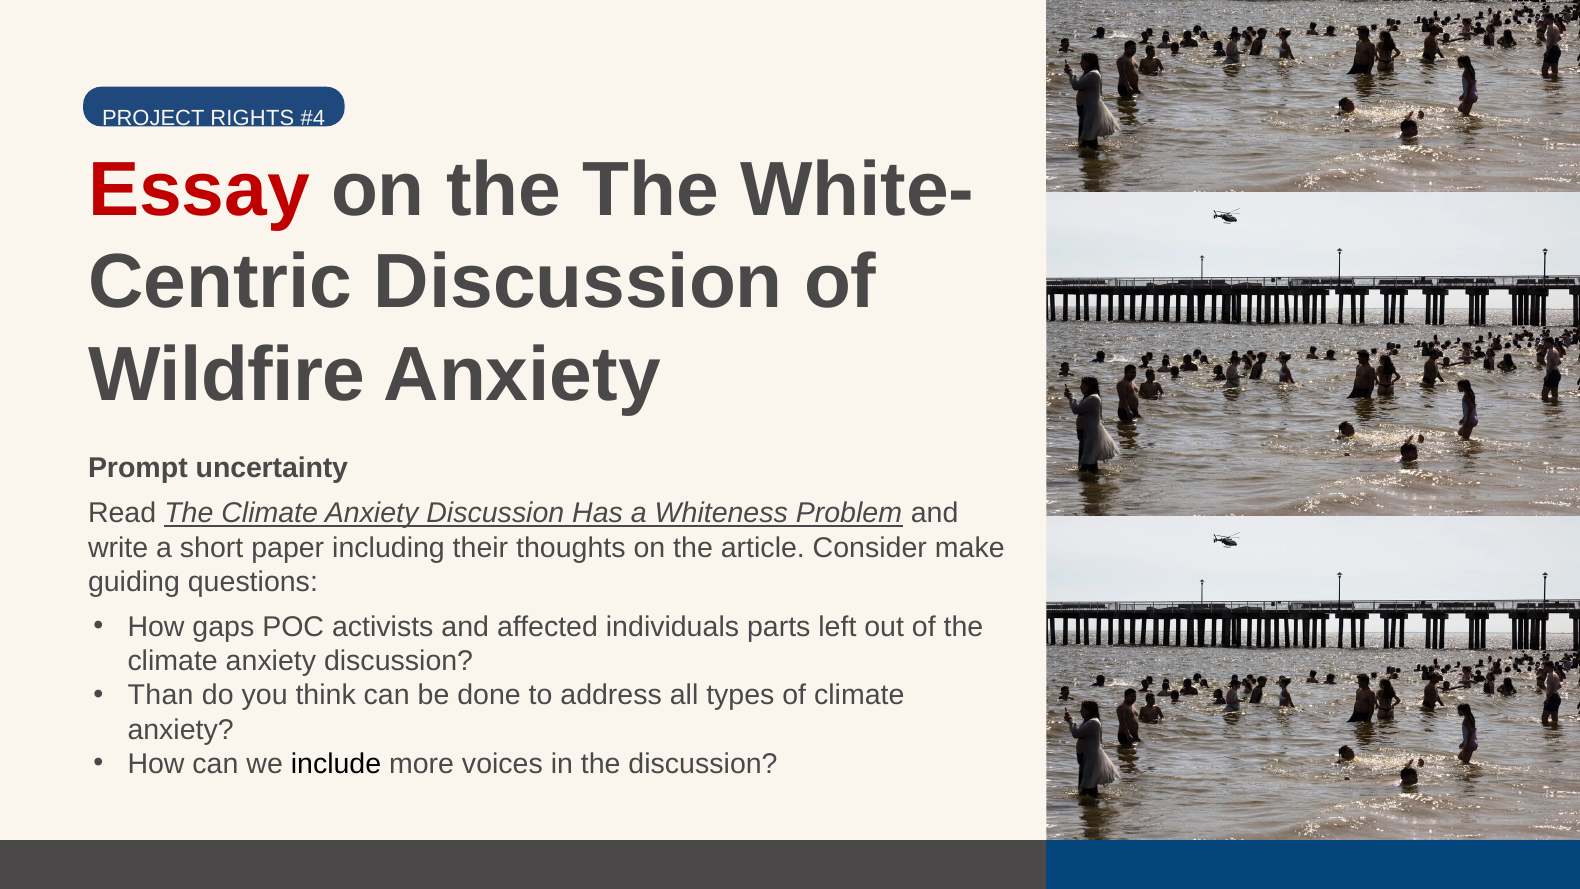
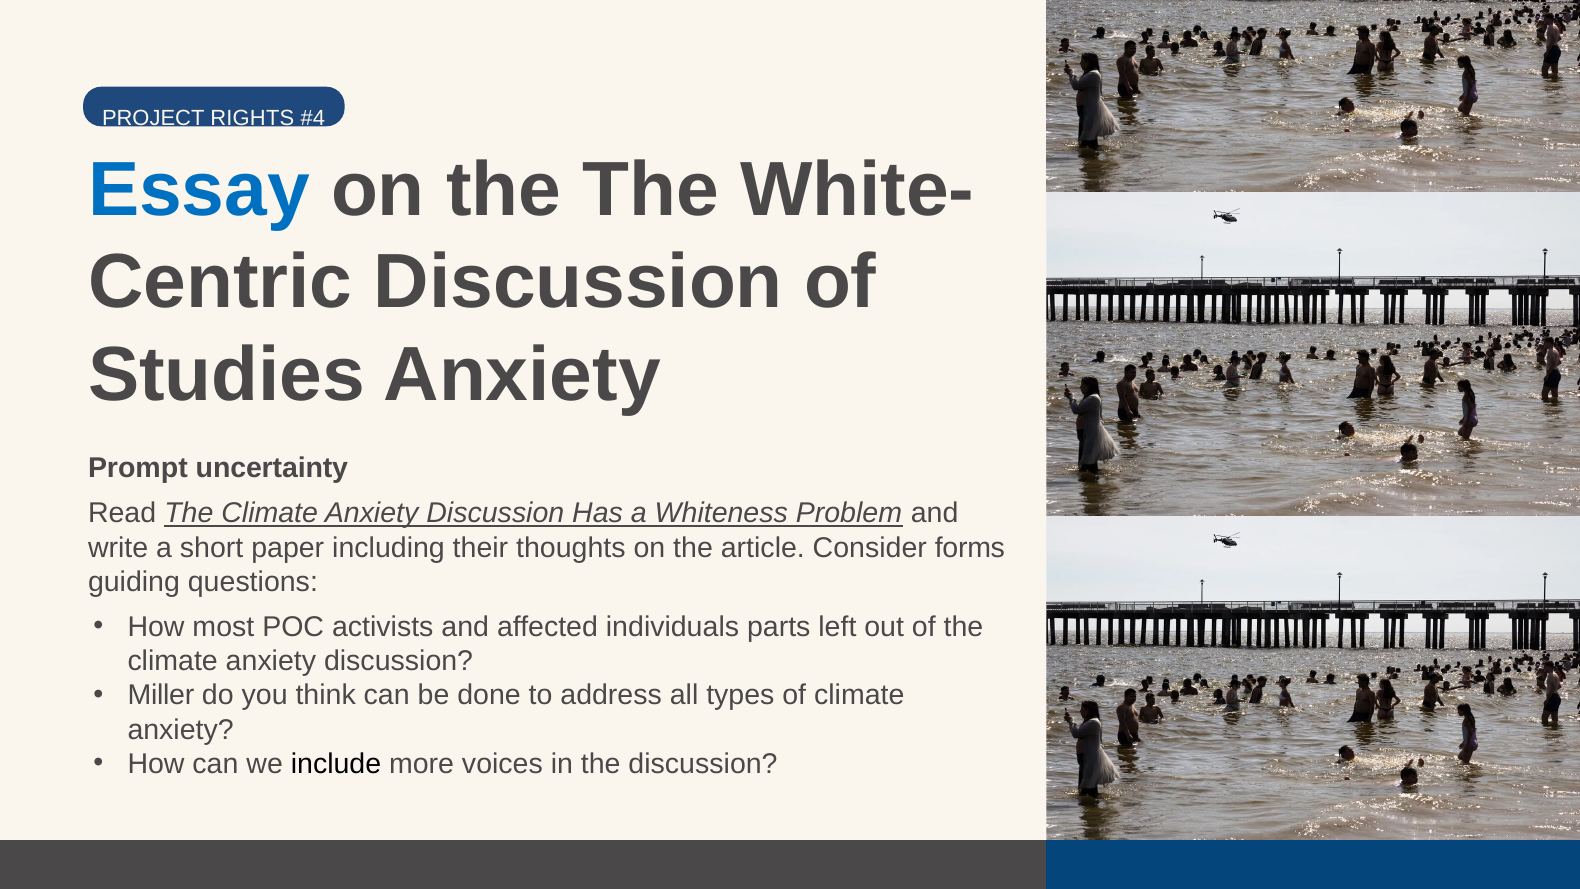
Essay colour: red -> blue
Wildfire: Wildfire -> Studies
make: make -> forms
gaps: gaps -> most
Than: Than -> Miller
